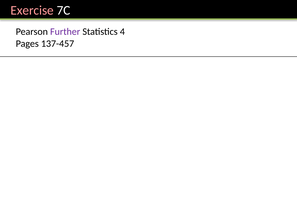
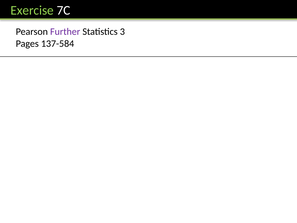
Exercise colour: pink -> light green
4: 4 -> 3
137-457: 137-457 -> 137-584
